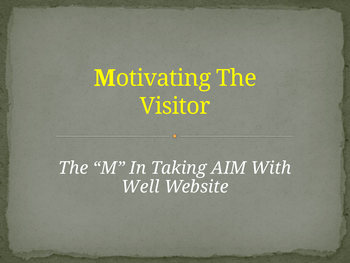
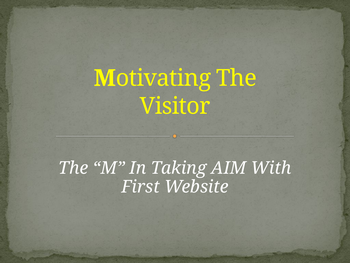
Well: Well -> First
